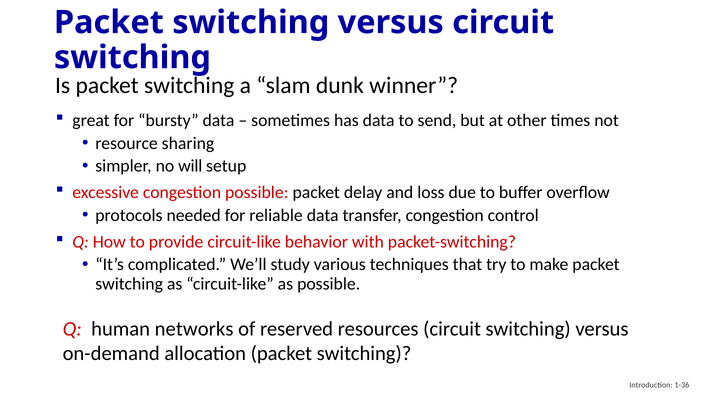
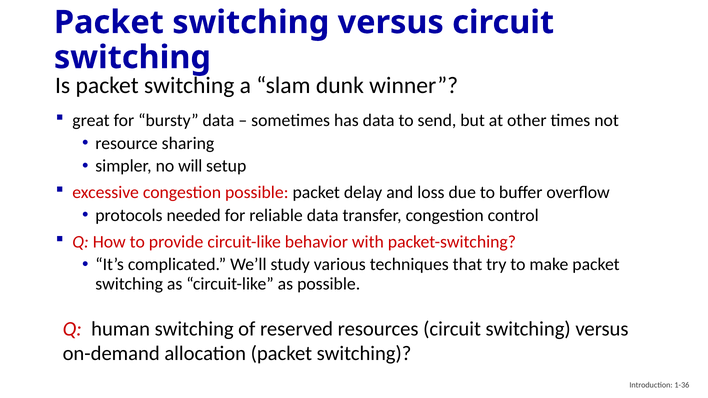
human networks: networks -> switching
